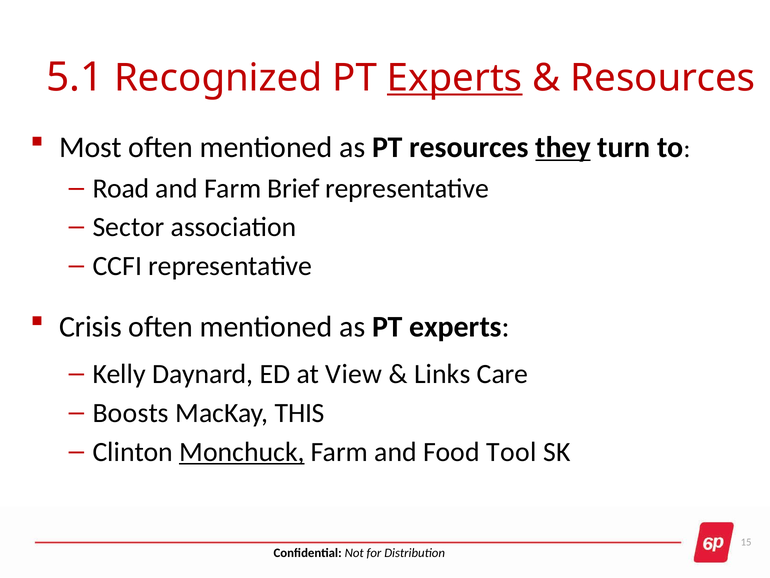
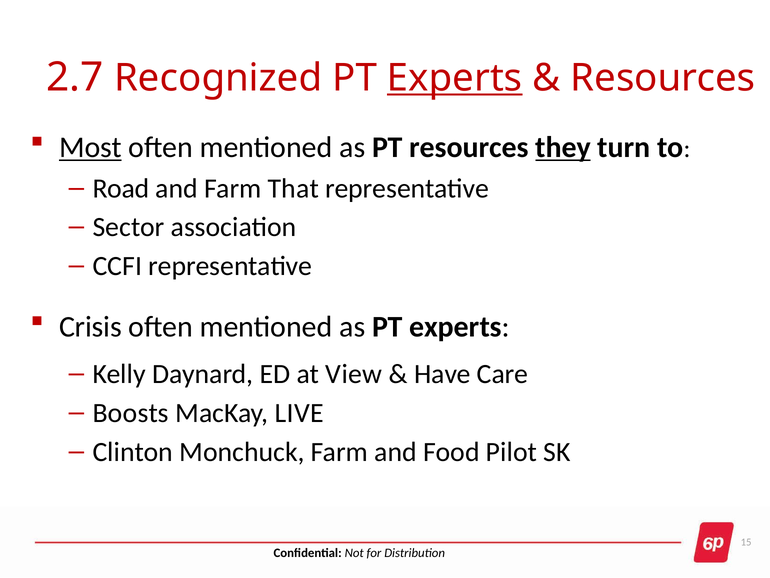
5.1: 5.1 -> 2.7
Most underline: none -> present
Brief: Brief -> That
Links: Links -> Have
THIS: THIS -> LIVE
Monchuck underline: present -> none
Tool: Tool -> Pilot
